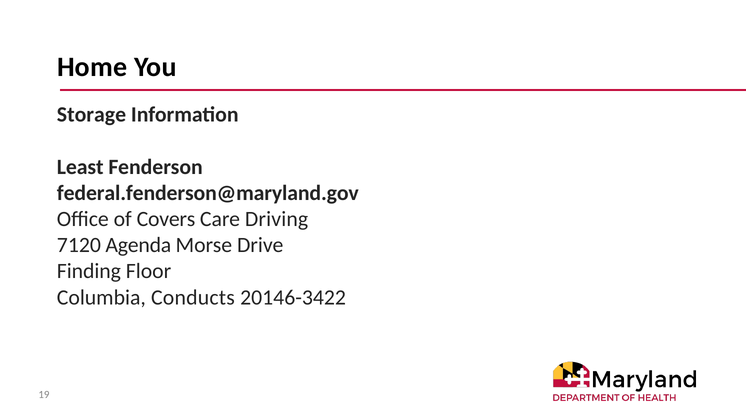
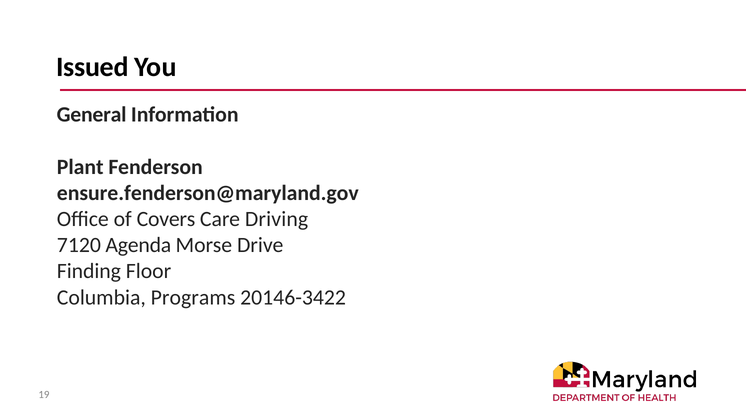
Home: Home -> Issued
Storage: Storage -> General
Least: Least -> Plant
federal.fenderson@maryland.gov: federal.fenderson@maryland.gov -> ensure.fenderson@maryland.gov
Conducts: Conducts -> Programs
